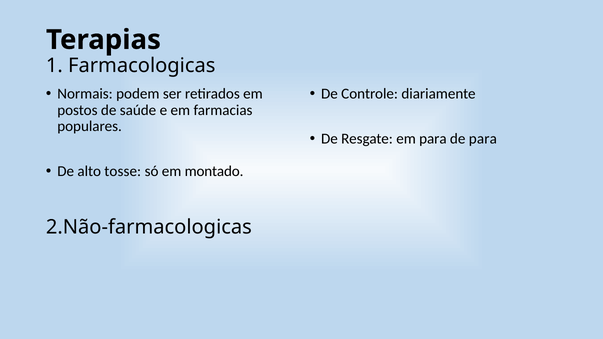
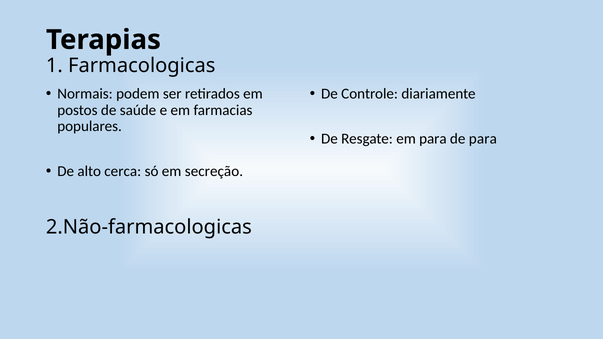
tosse: tosse -> cerca
montado: montado -> secreção
